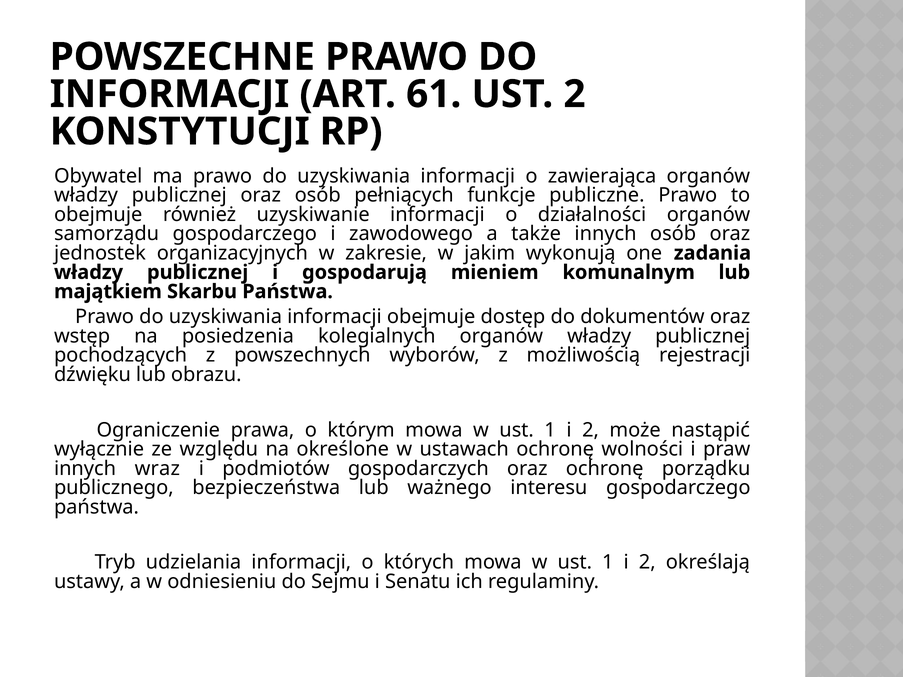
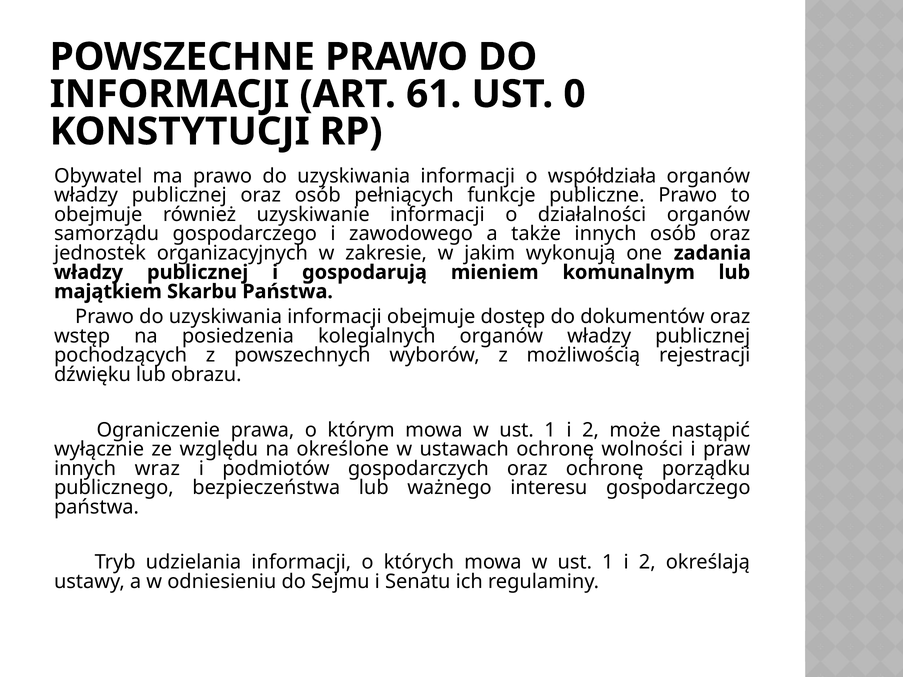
UST 2: 2 -> 0
zawierająca: zawierająca -> współdziała
